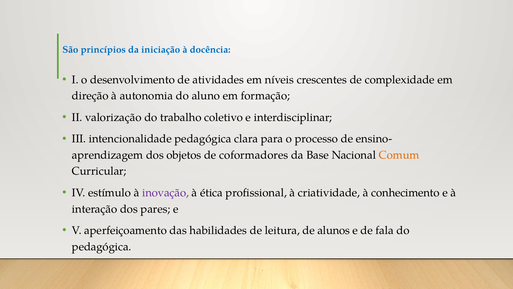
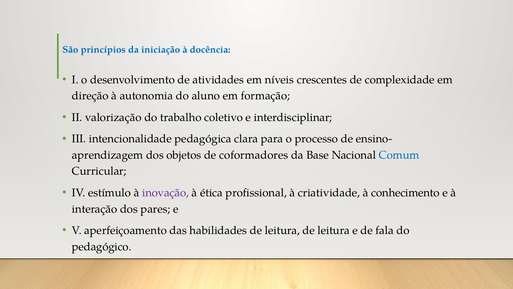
Comum colour: orange -> blue
leitura de alunos: alunos -> leitura
pedagógica at (102, 246): pedagógica -> pedagógico
